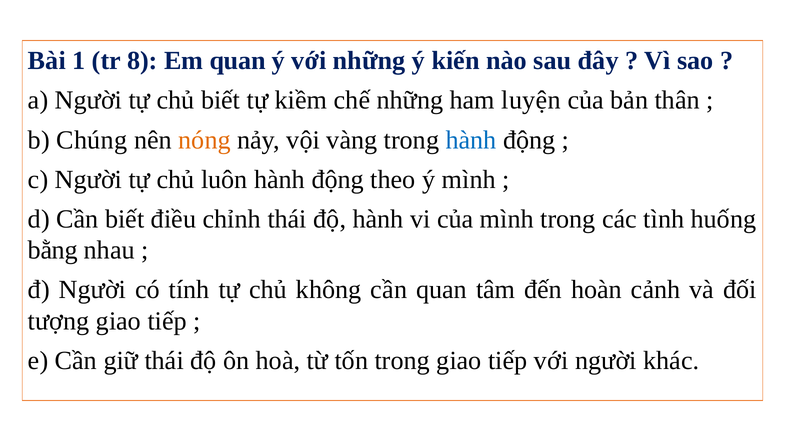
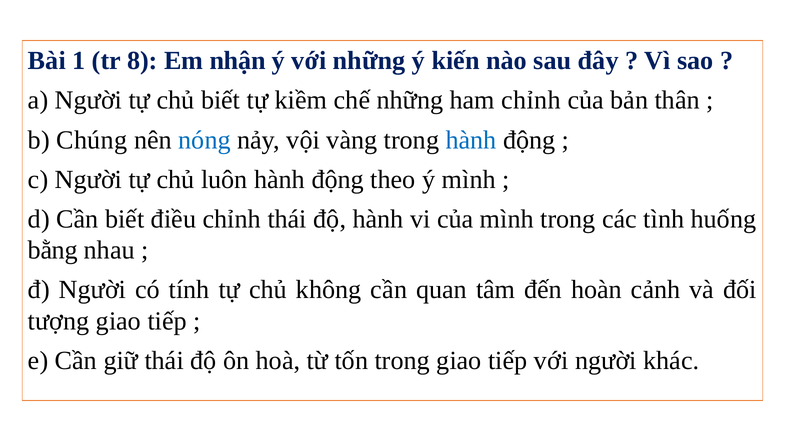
Em quan: quan -> nhận
ham luyện: luyện -> chỉnh
nóng colour: orange -> blue
